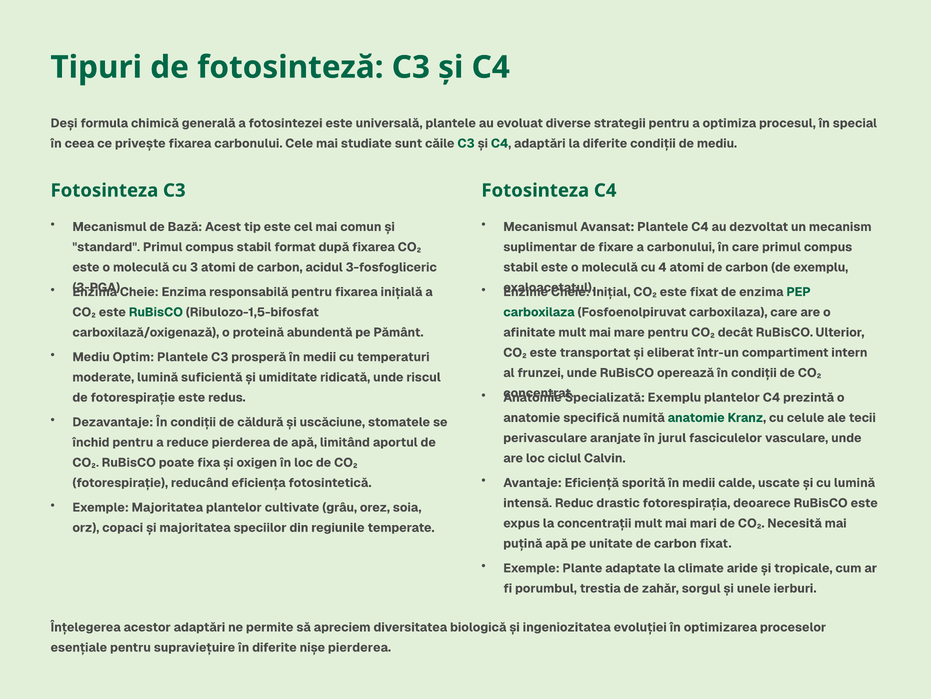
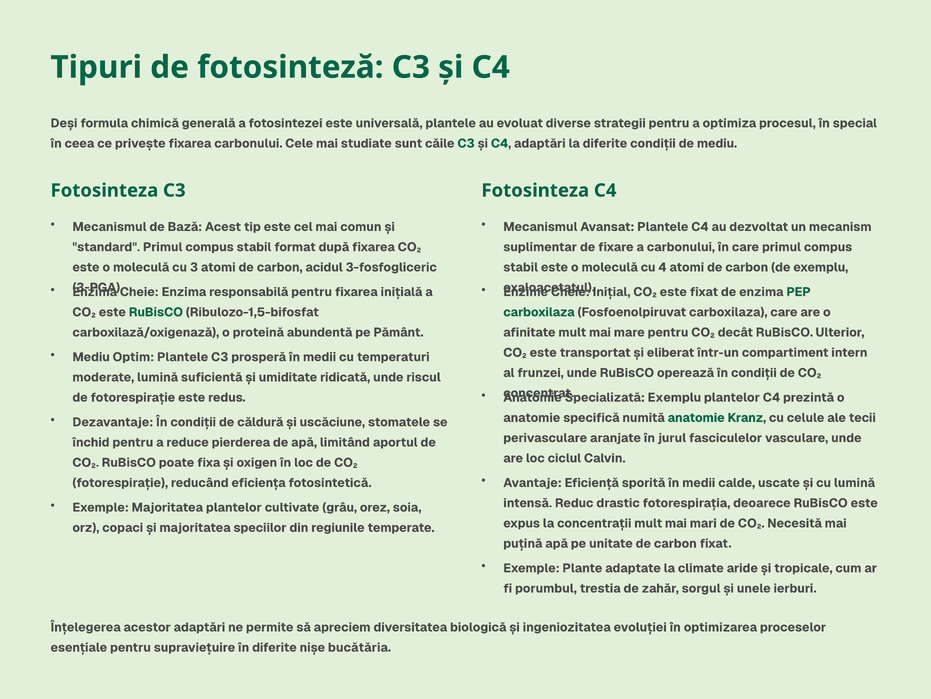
nișe pierderea: pierderea -> bucătăria
